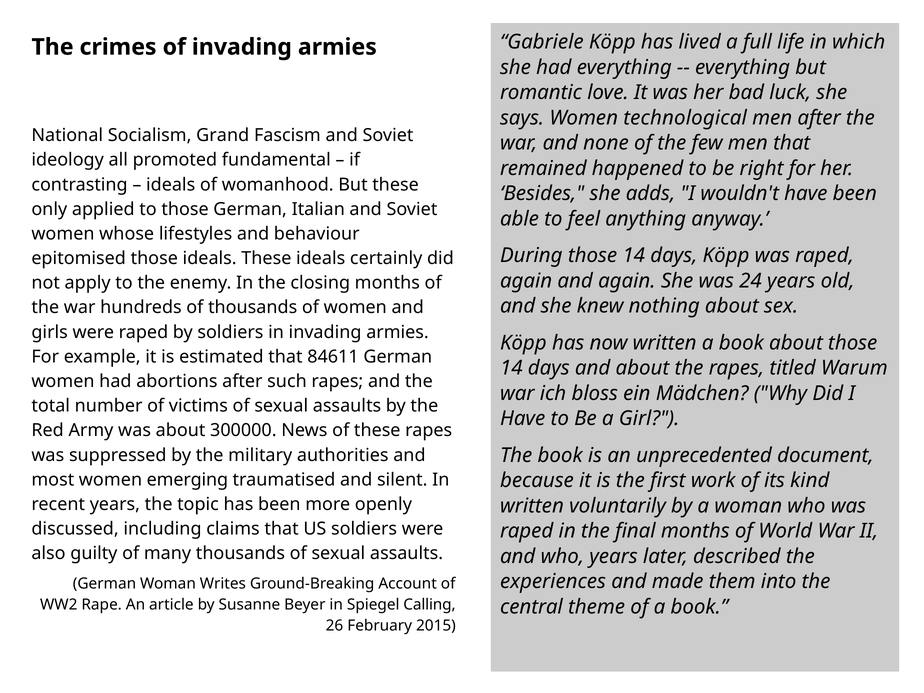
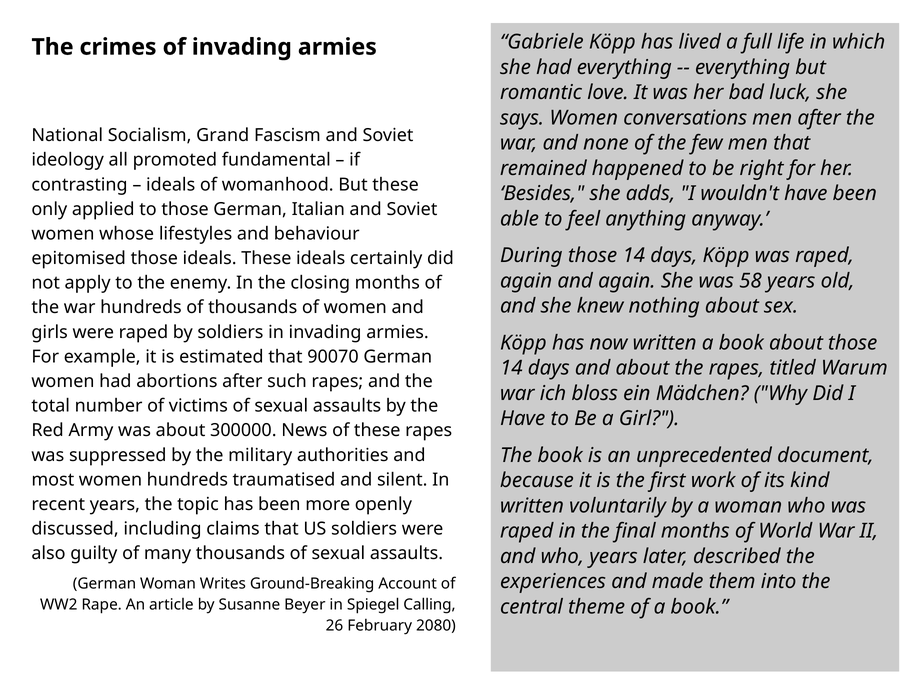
technological: technological -> conversations
24: 24 -> 58
84611: 84611 -> 90070
women emerging: emerging -> hundreds
2015: 2015 -> 2080
